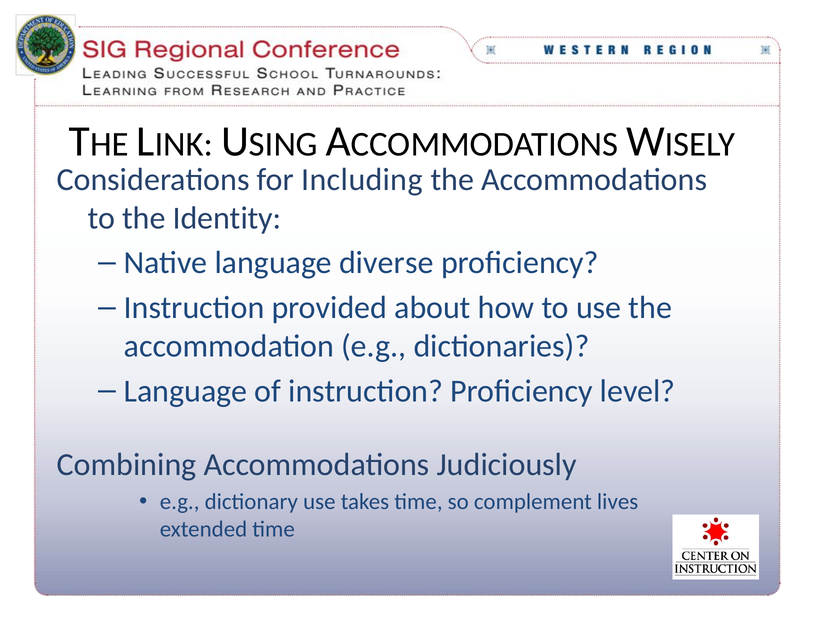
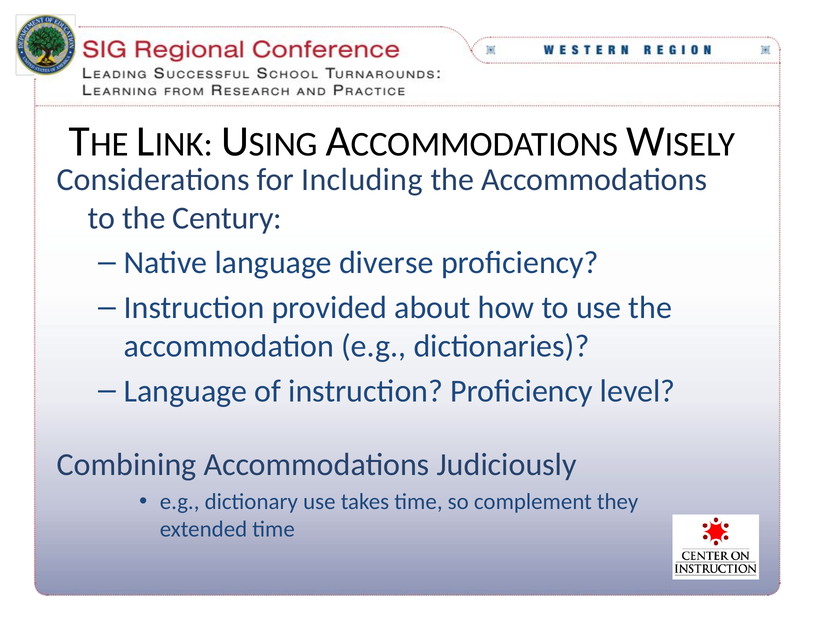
Identity: Identity -> Century
lives: lives -> they
